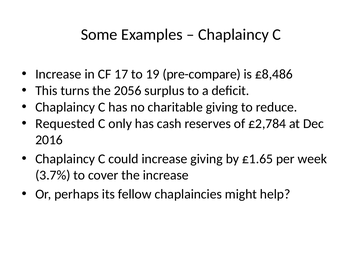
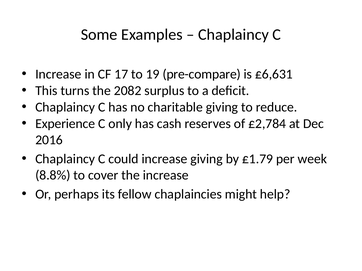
£8,486: £8,486 -> £6,631
2056: 2056 -> 2082
Requested: Requested -> Experience
£1.65: £1.65 -> £1.79
3.7%: 3.7% -> 8.8%
